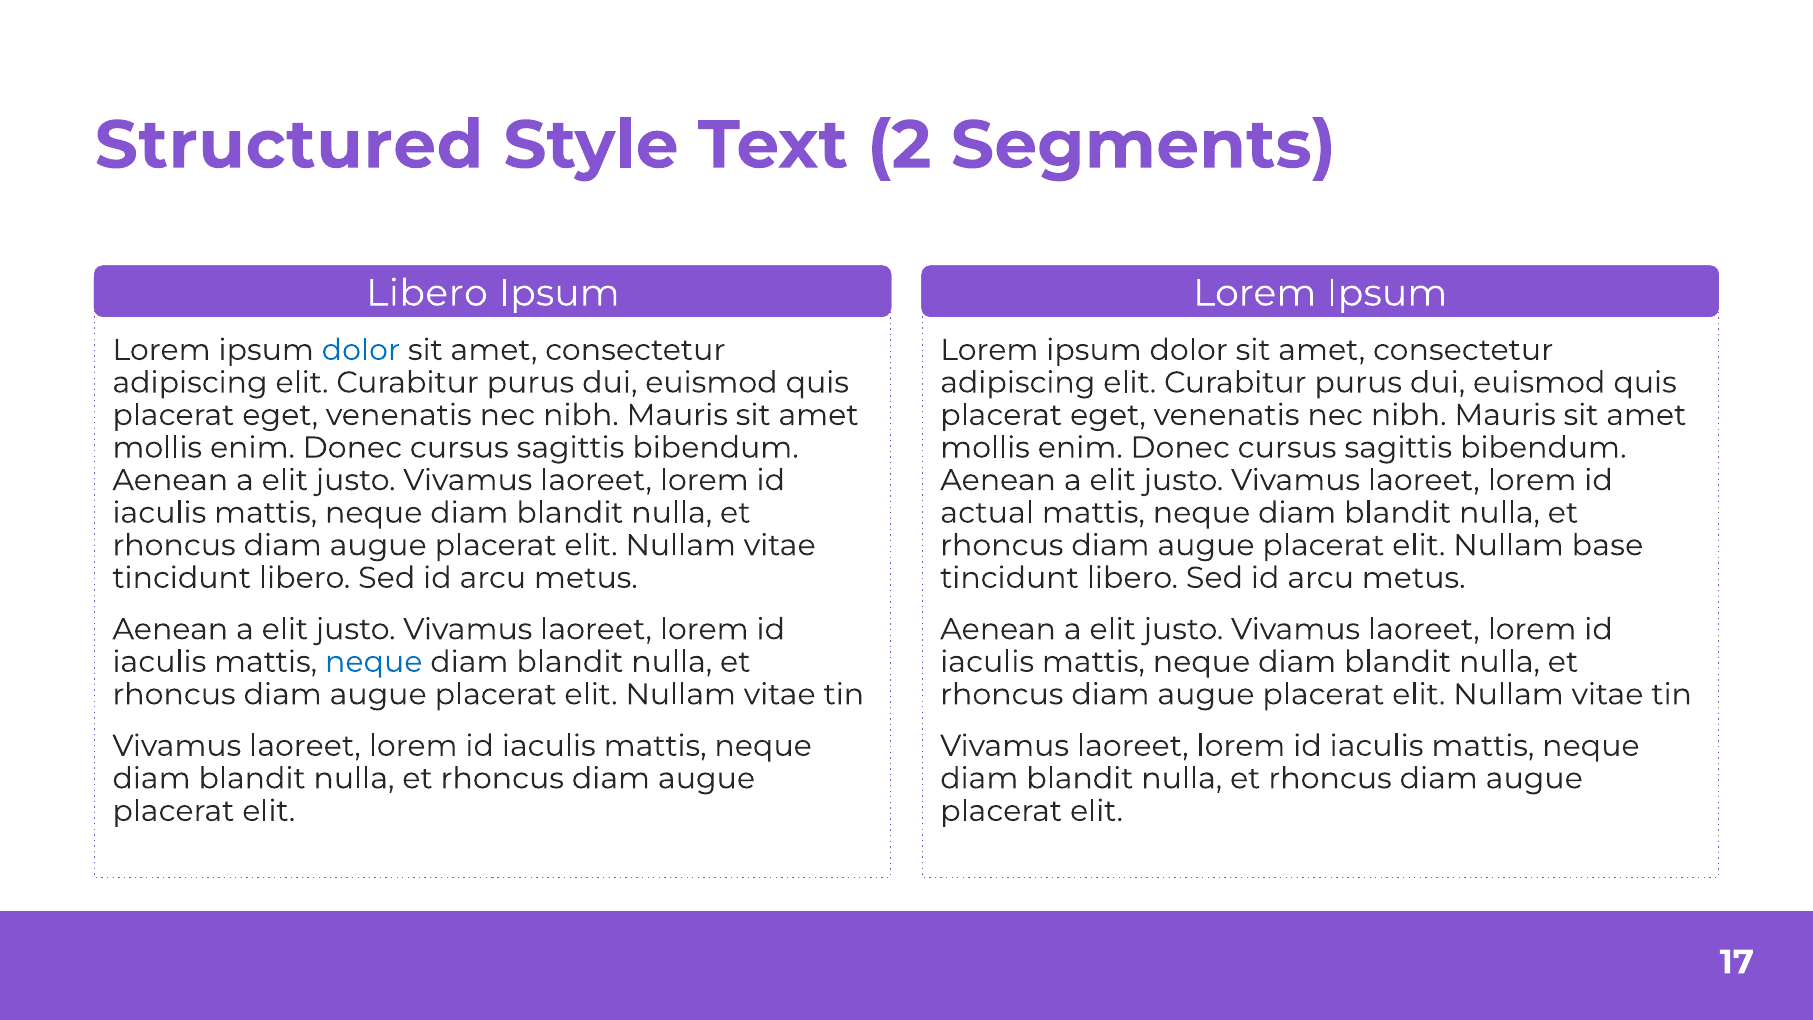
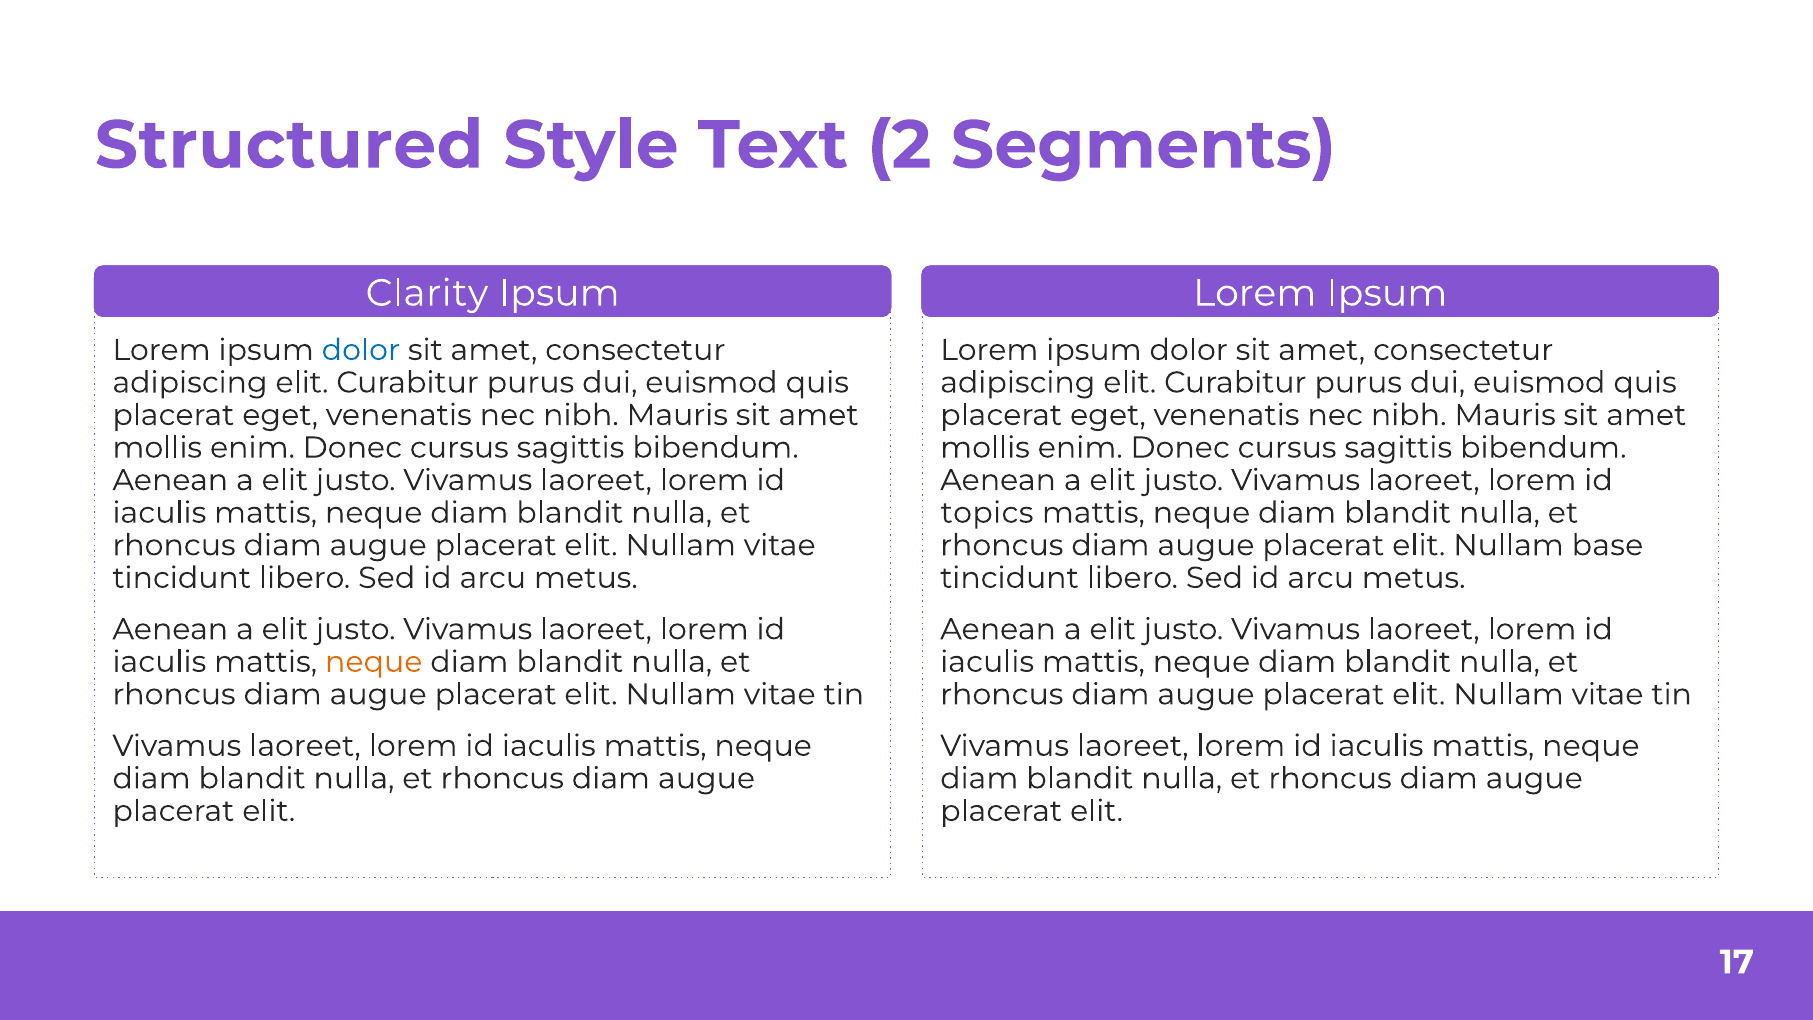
Libero at (427, 293): Libero -> Clarity
actual: actual -> topics
neque at (374, 662) colour: blue -> orange
